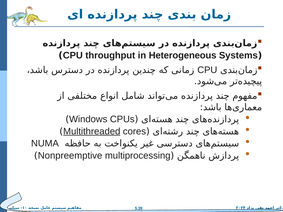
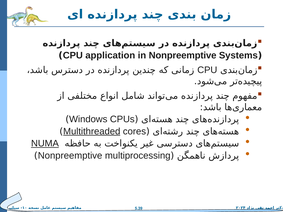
throughput: throughput -> application
in Heterogeneous: Heterogeneous -> Nonpreemptive
NUMA underline: none -> present
